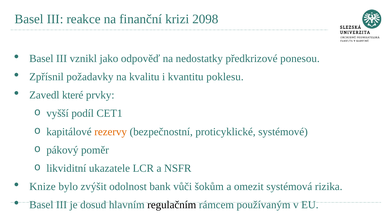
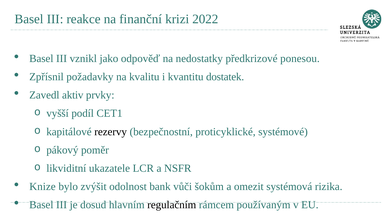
2098: 2098 -> 2022
poklesu: poklesu -> dostatek
které: které -> aktiv
rezervy colour: orange -> black
